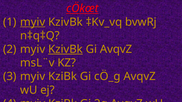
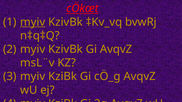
KzivBk at (65, 49) underline: present -> none
